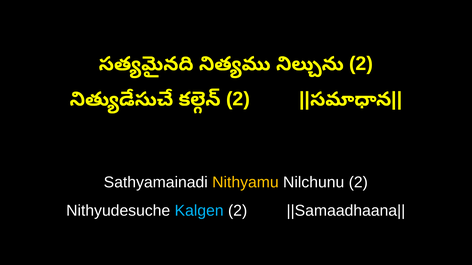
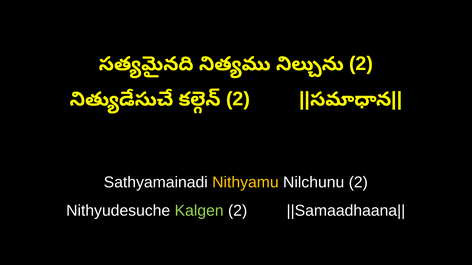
Kalgen colour: light blue -> light green
